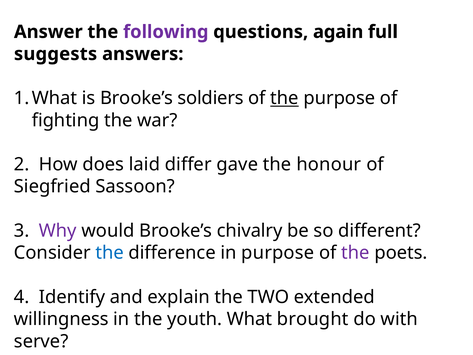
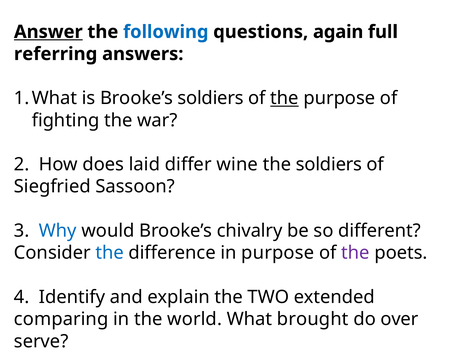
Answer underline: none -> present
following colour: purple -> blue
suggests: suggests -> referring
gave: gave -> wine
the honour: honour -> soldiers
Why colour: purple -> blue
willingness: willingness -> comparing
youth: youth -> world
with: with -> over
